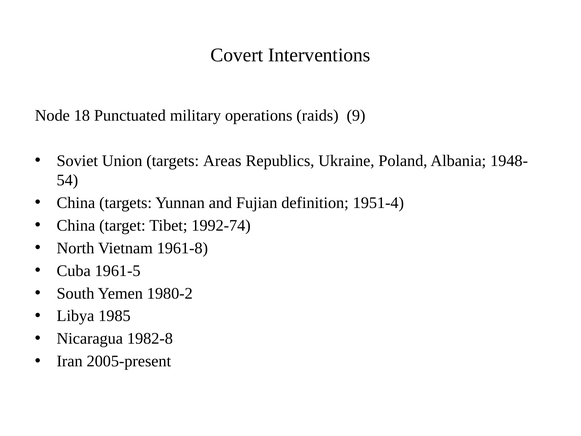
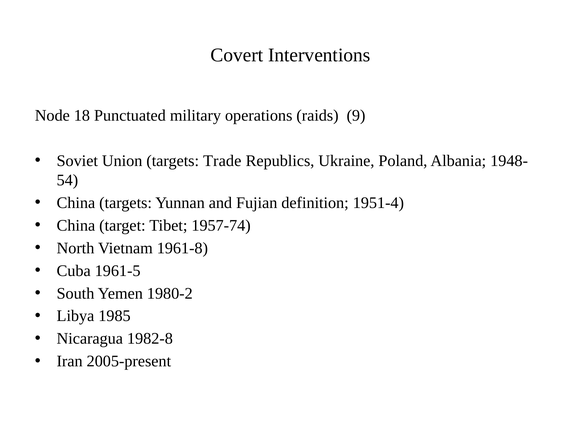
Areas: Areas -> Trade
1992-74: 1992-74 -> 1957-74
